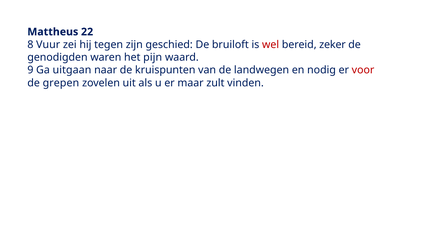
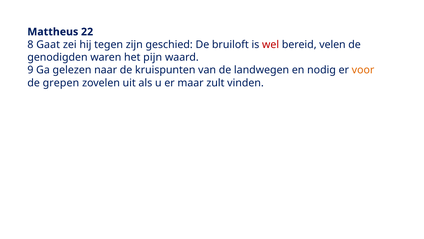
Vuur: Vuur -> Gaat
zeker: zeker -> velen
uitgaan: uitgaan -> gelezen
voor colour: red -> orange
